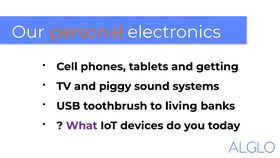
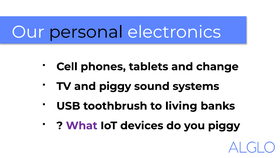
personal colour: orange -> black
getting: getting -> change
you today: today -> piggy
